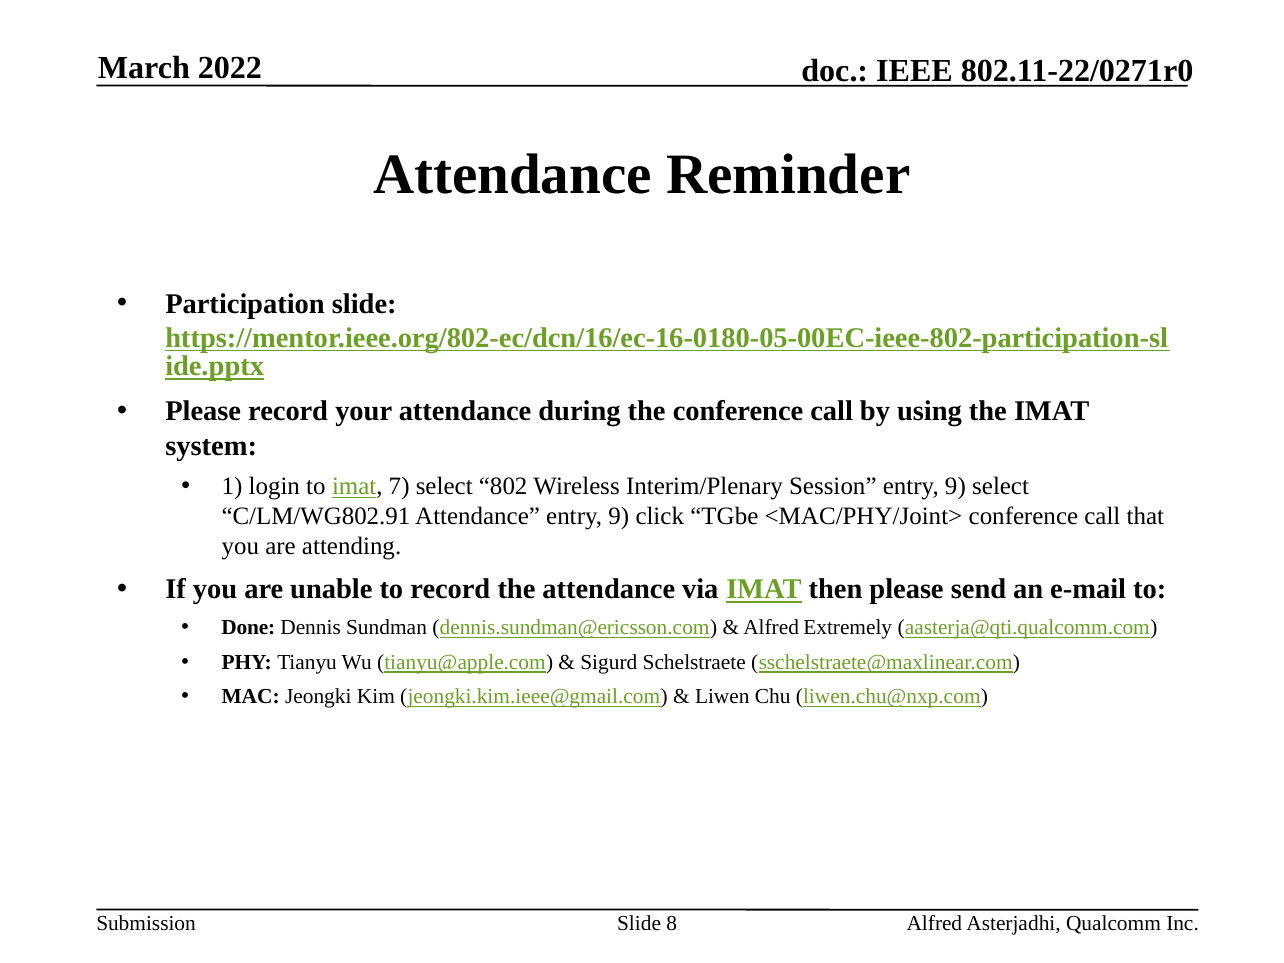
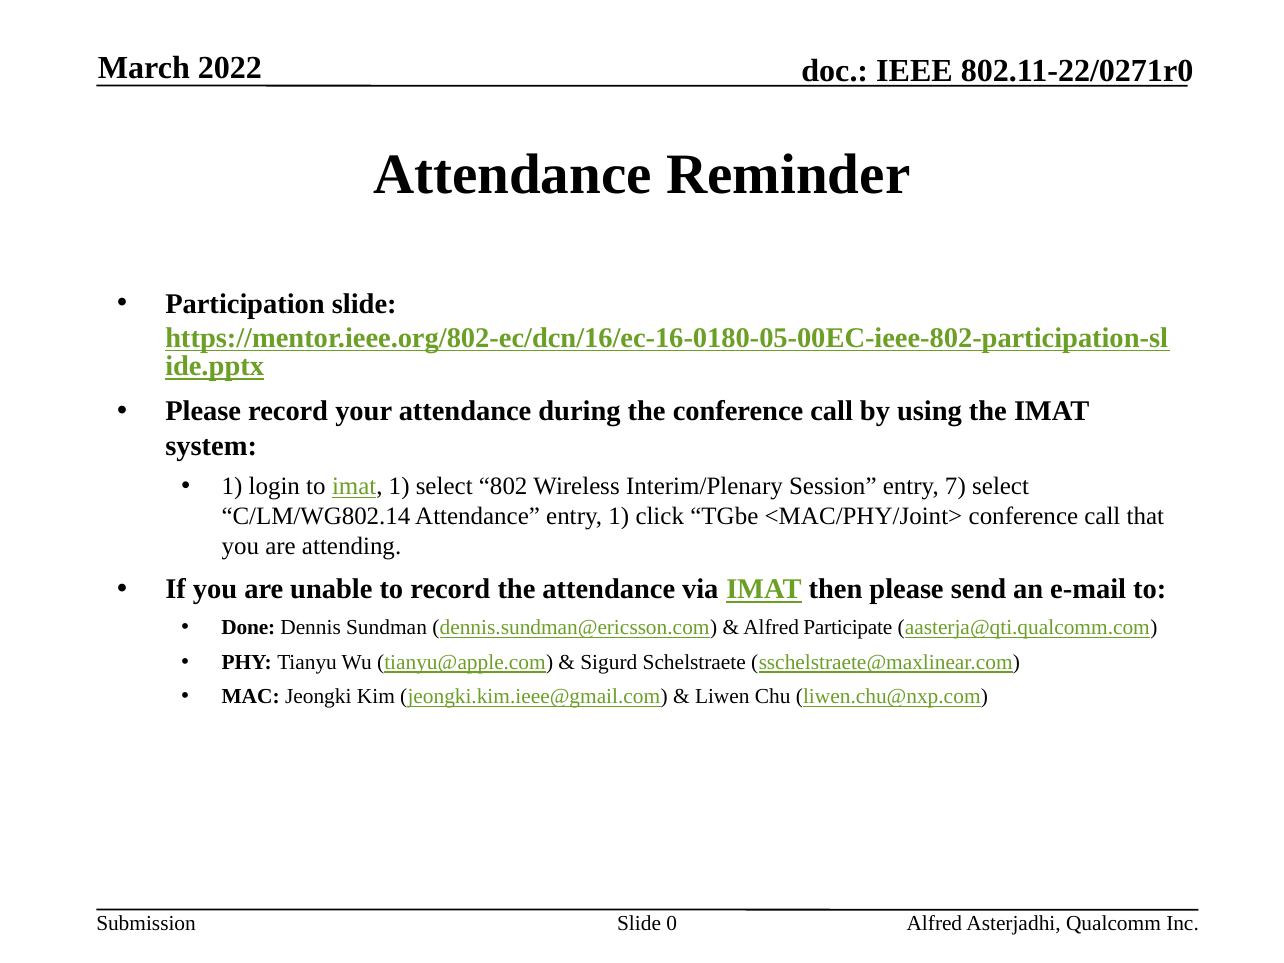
imat 7: 7 -> 1
Session entry 9: 9 -> 7
C/LM/WG802.91: C/LM/WG802.91 -> C/LM/WG802.14
Attendance entry 9: 9 -> 1
Extremely: Extremely -> Participate
8: 8 -> 0
